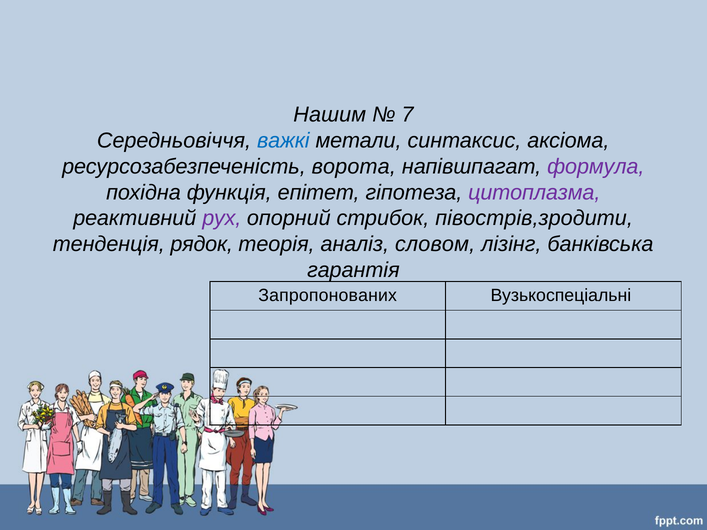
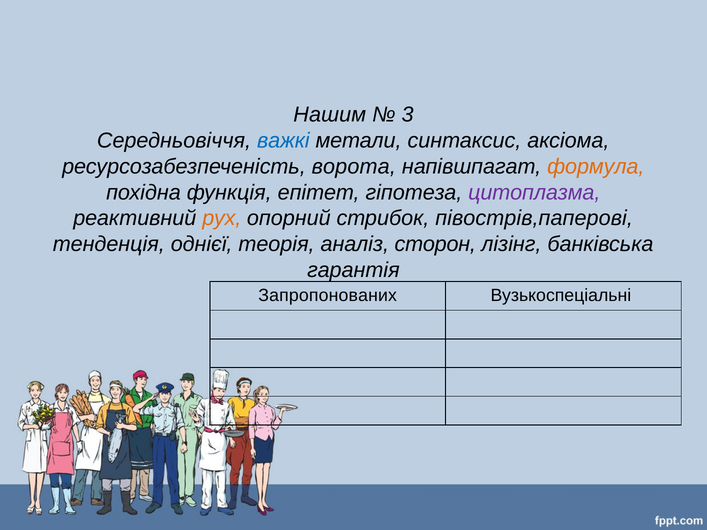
7: 7 -> 3
формула colour: purple -> orange
рух colour: purple -> orange
півострів,зродити: півострів,зродити -> півострів,паперові
рядок: рядок -> однієї
словом: словом -> сторон
